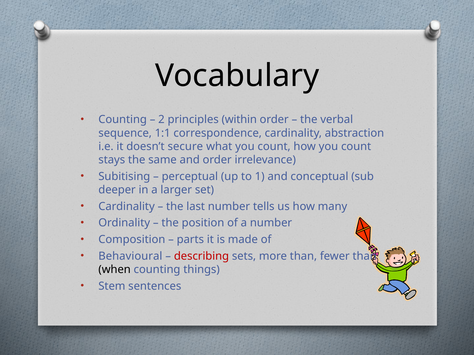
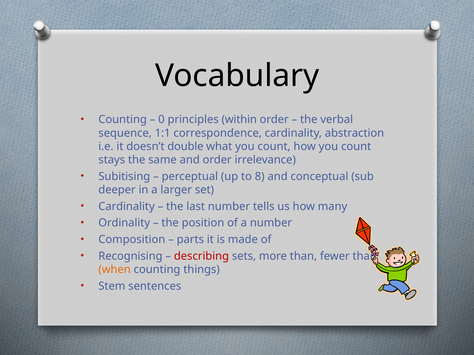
2: 2 -> 0
secure: secure -> double
1: 1 -> 8
Behavioural: Behavioural -> Recognising
when colour: black -> orange
